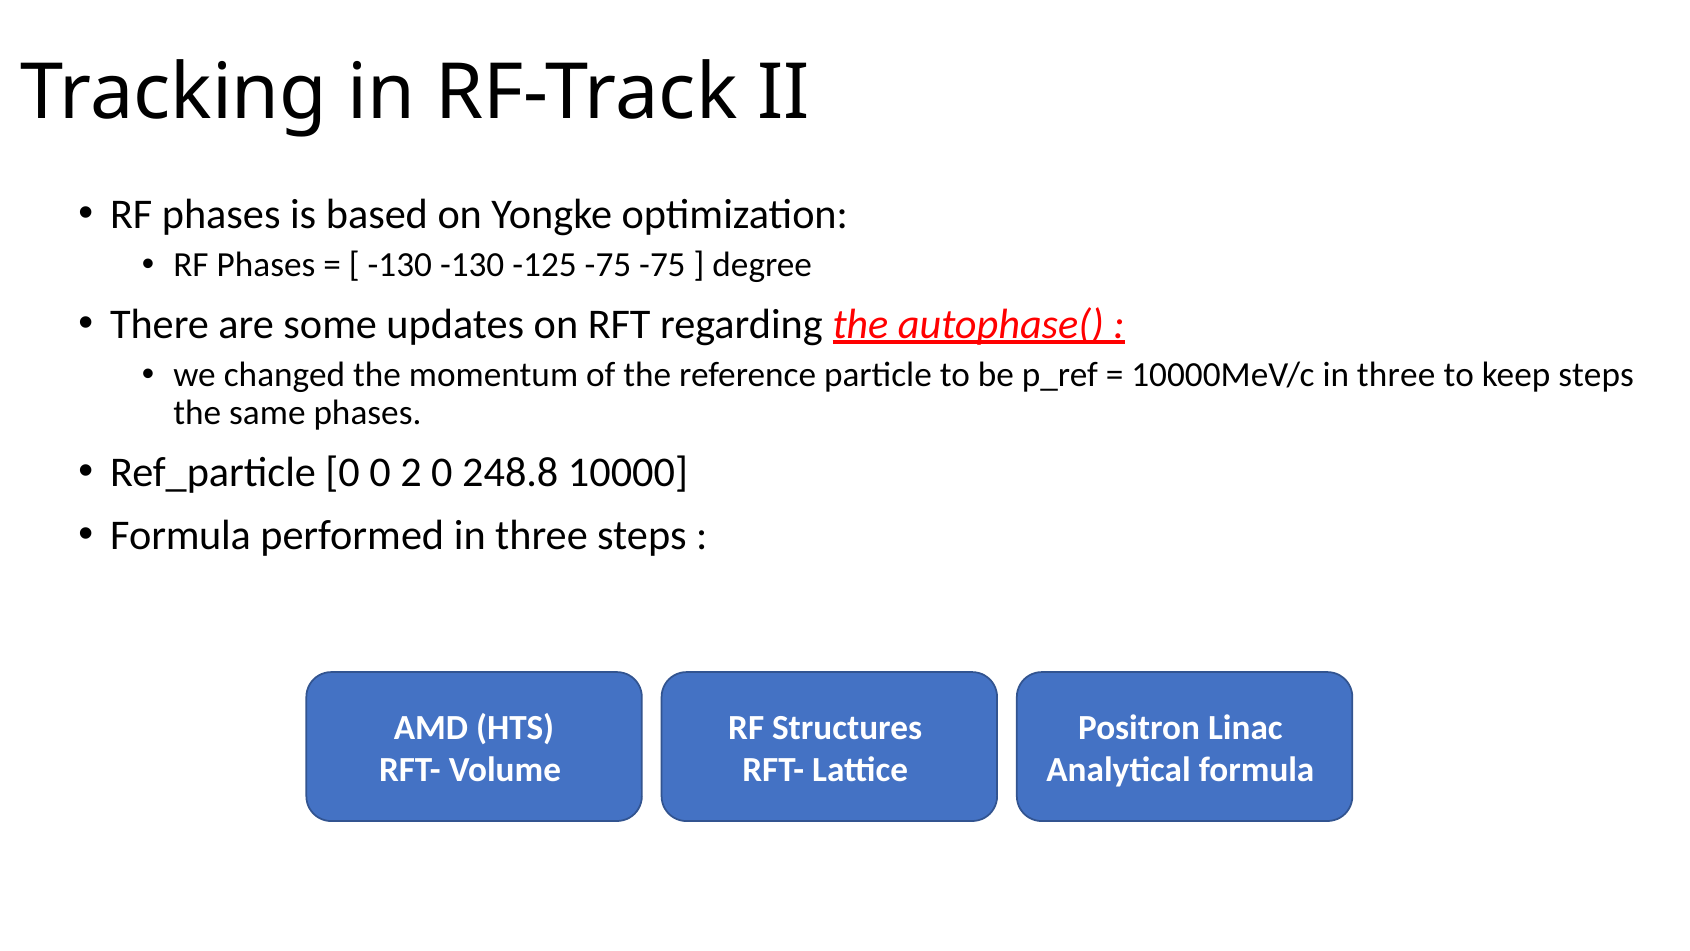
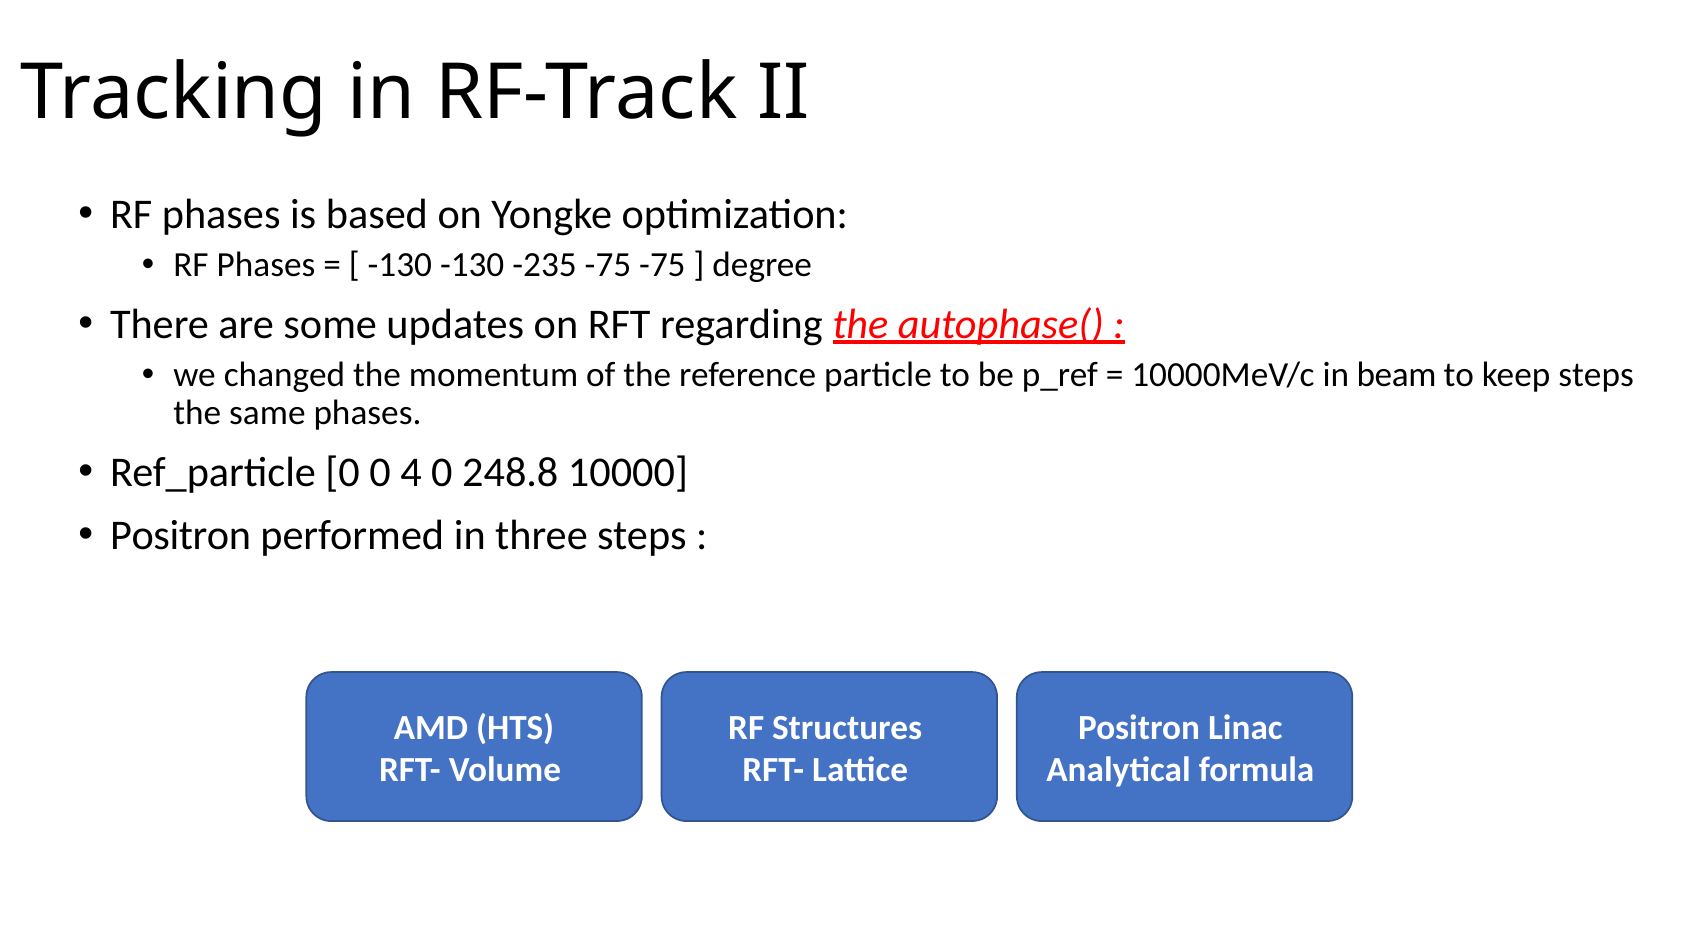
-125: -125 -> -235
10000MeV/c in three: three -> beam
2: 2 -> 4
Formula at (180, 536): Formula -> Positron
